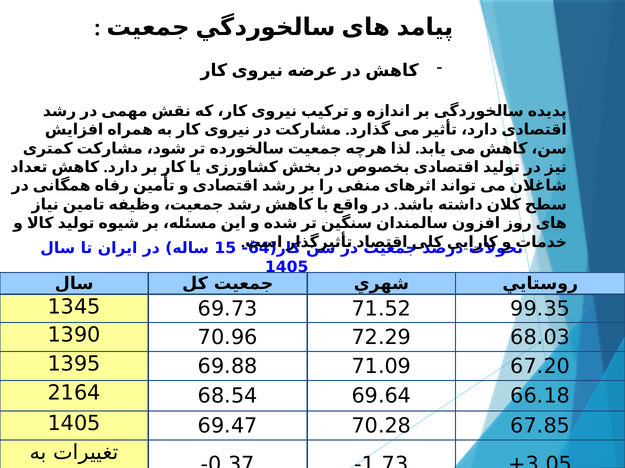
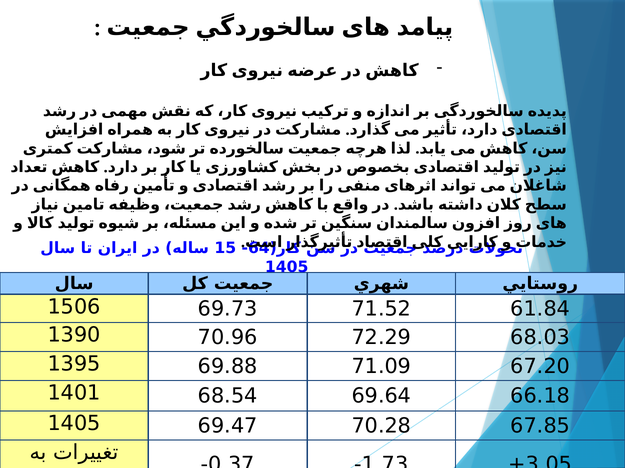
1345: 1345 -> 1506
99.35: 99.35 -> 61.84
2164: 2164 -> 1401
